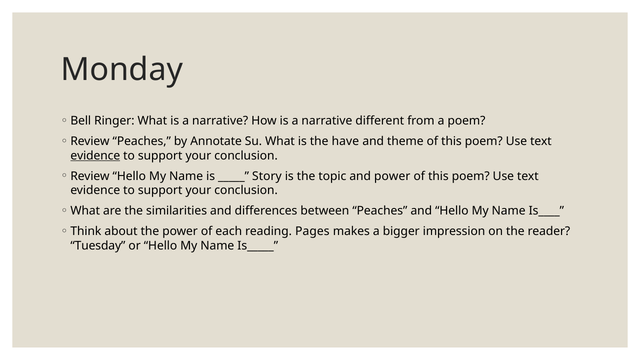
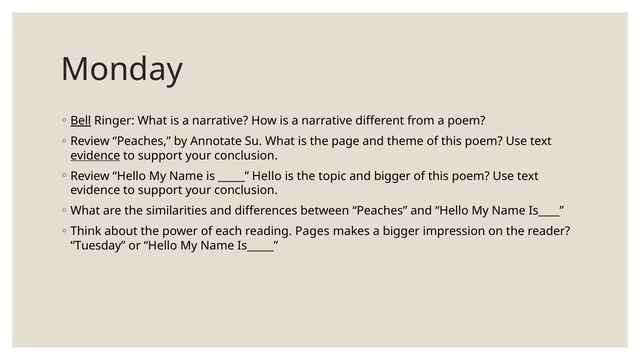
Bell underline: none -> present
have: have -> page
Story at (267, 176): Story -> Hello
and power: power -> bigger
